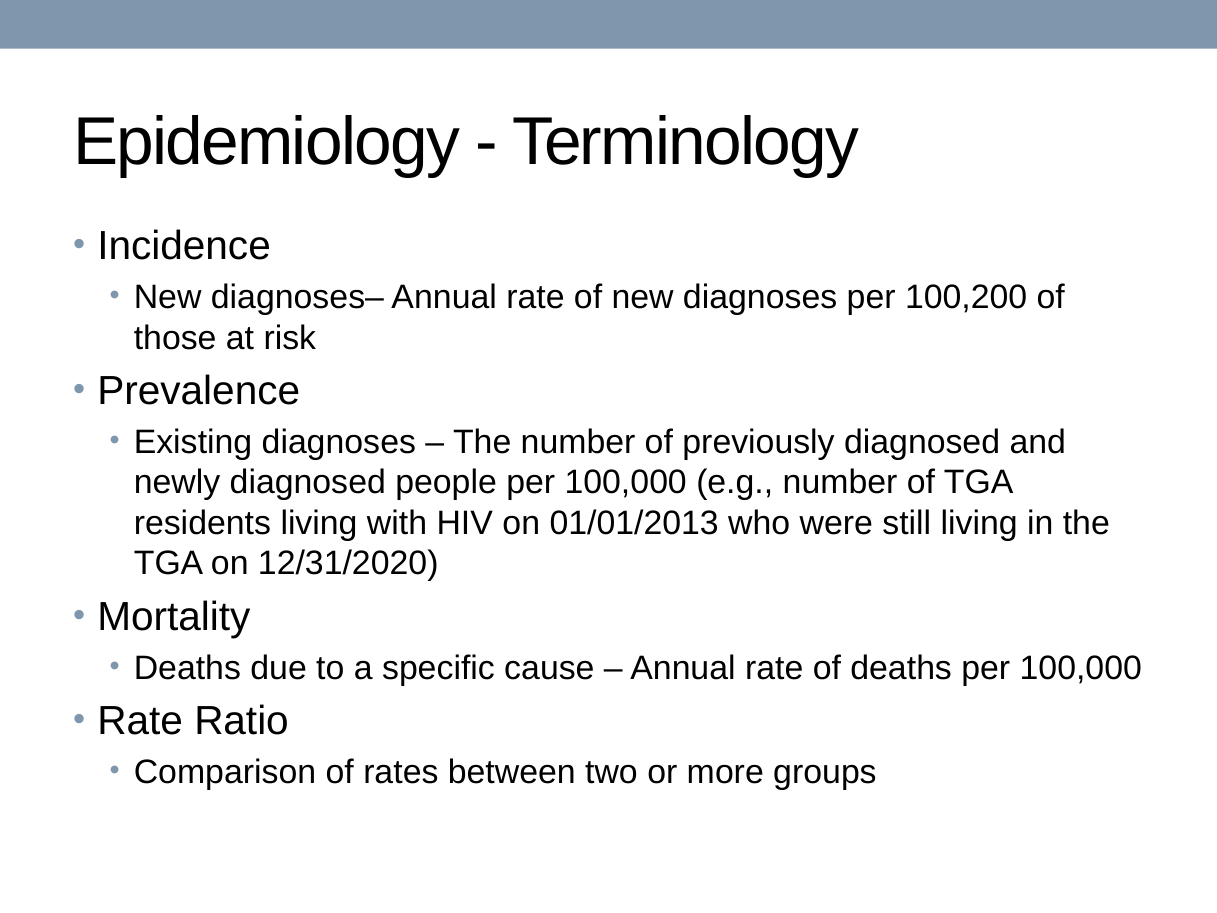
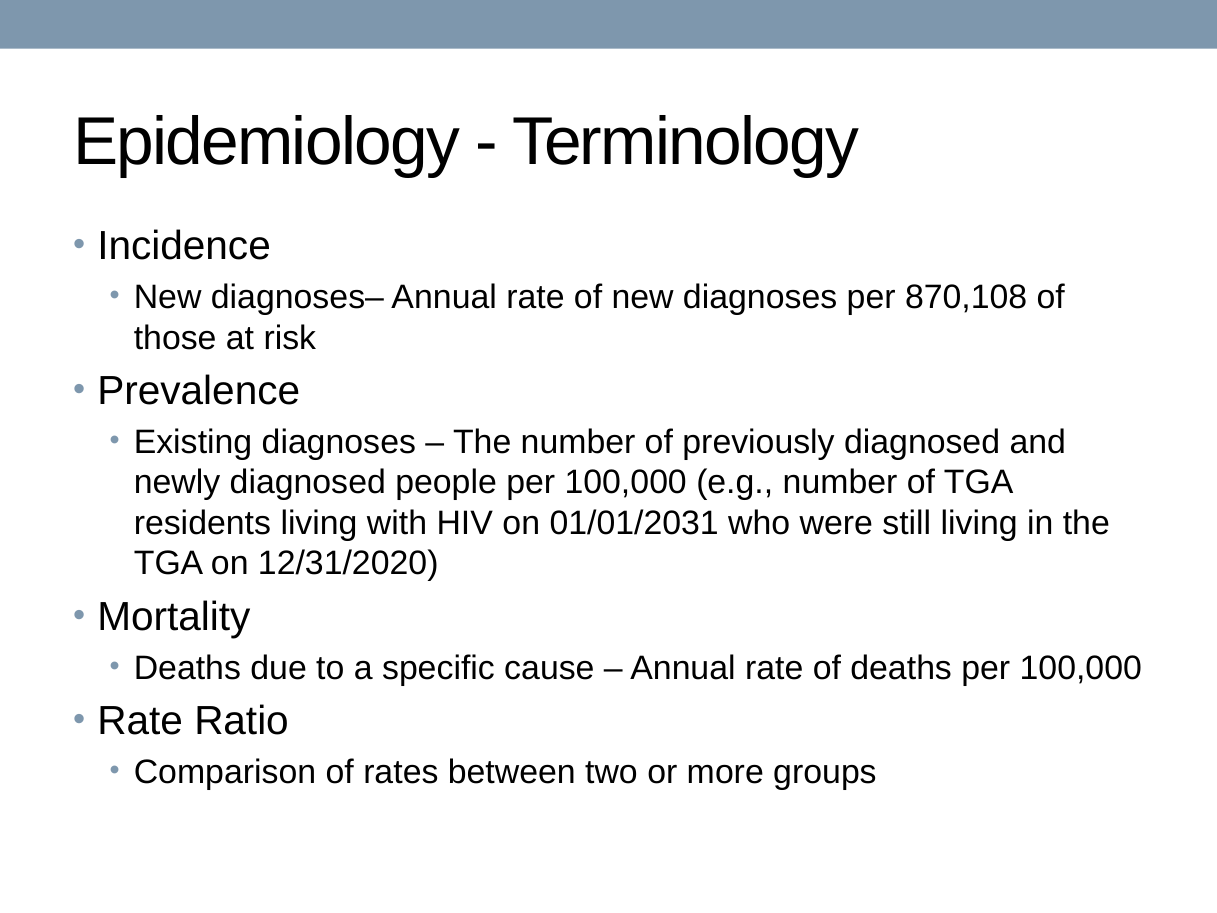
100,200: 100,200 -> 870,108
01/01/2013: 01/01/2013 -> 01/01/2031
